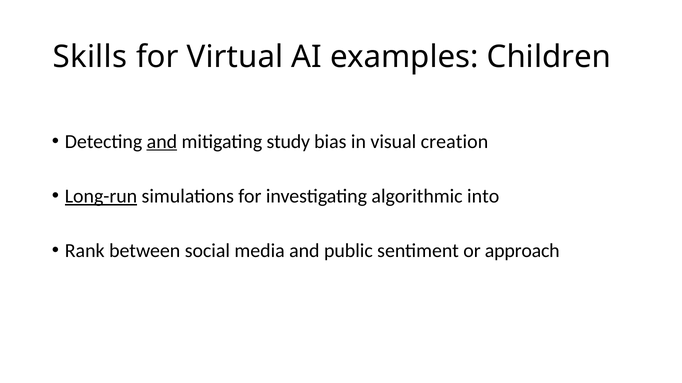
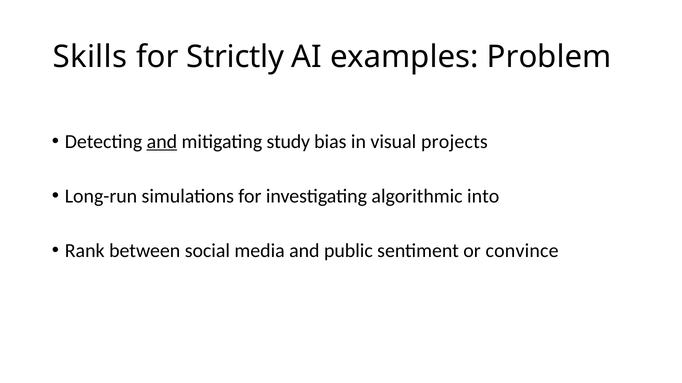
Virtual: Virtual -> Strictly
Children: Children -> Problem
creation: creation -> projects
Long-run underline: present -> none
approach: approach -> convince
